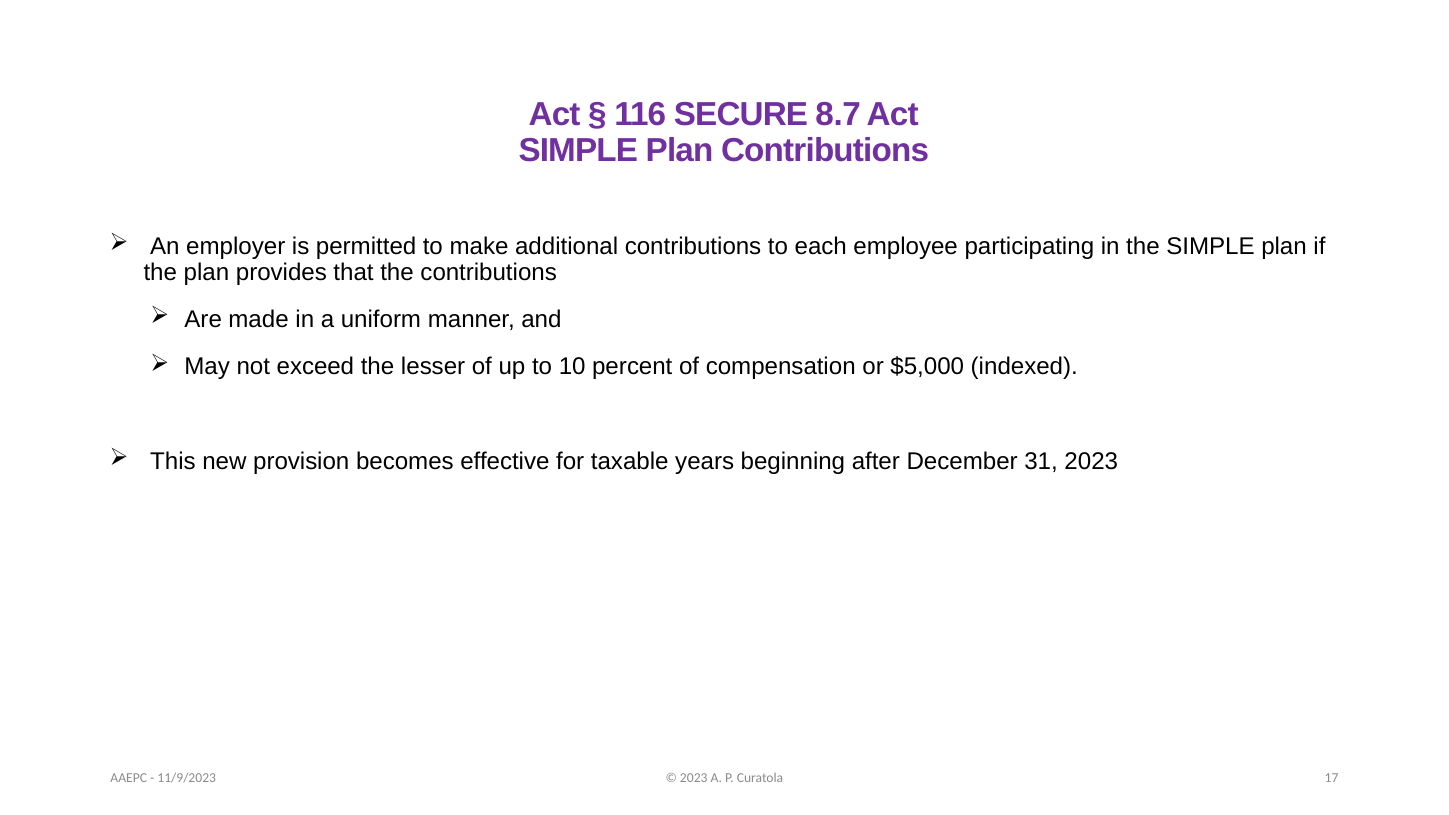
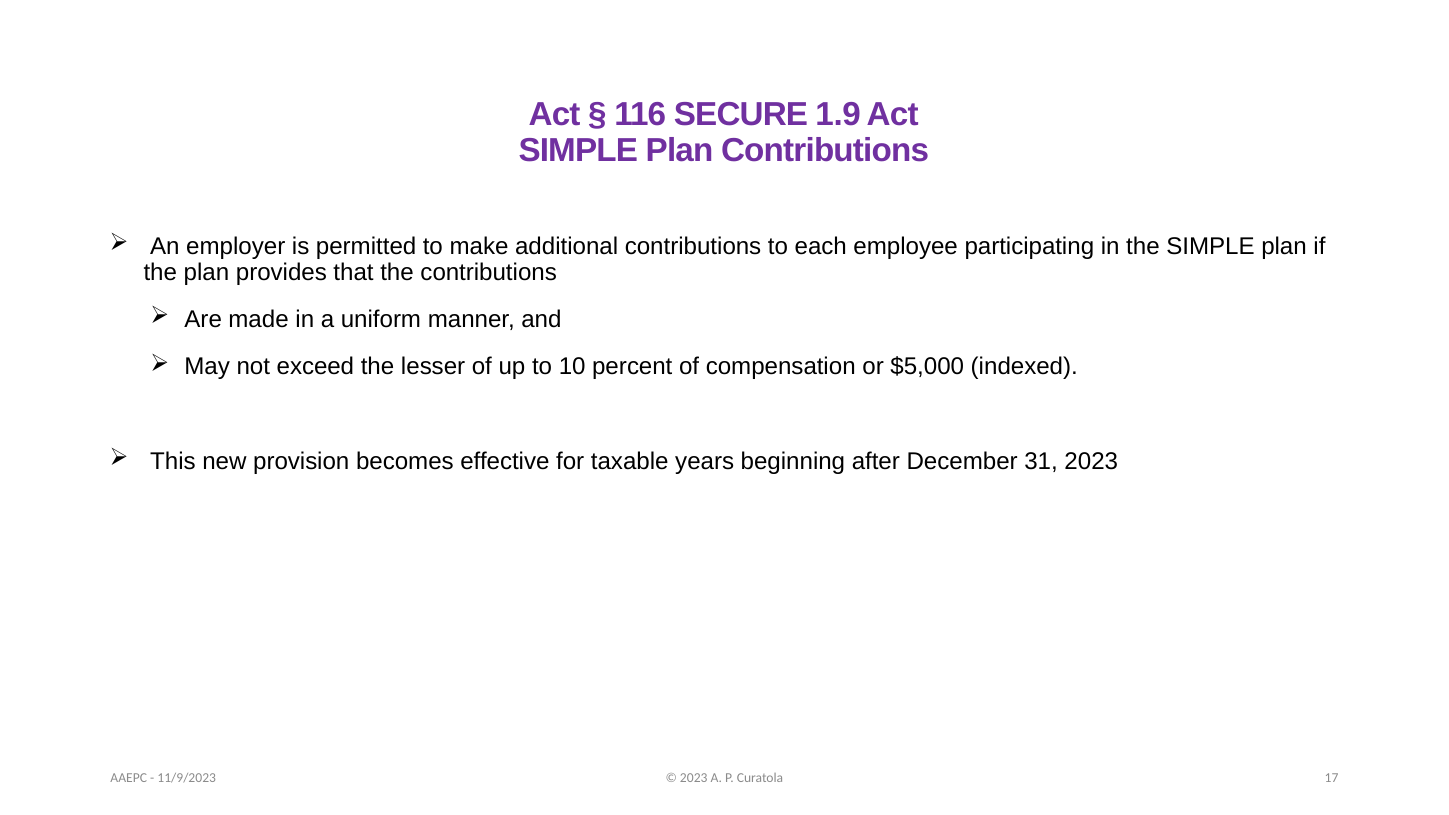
8.7: 8.7 -> 1.9
